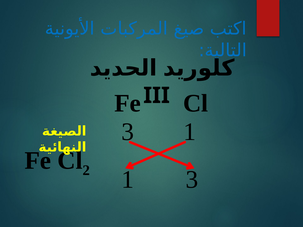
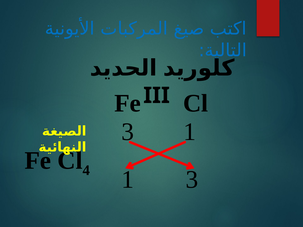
2: 2 -> 4
